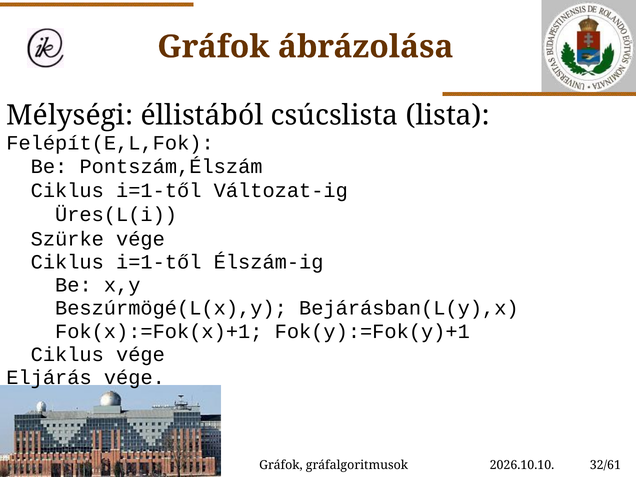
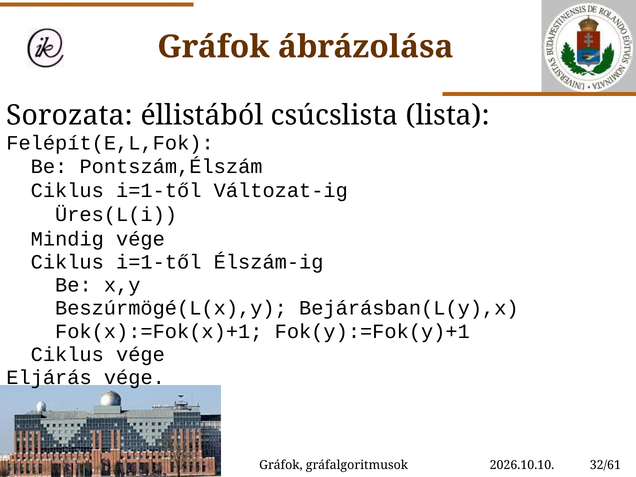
Mélységi: Mélységi -> Sorozata
Szürke: Szürke -> Mindig
